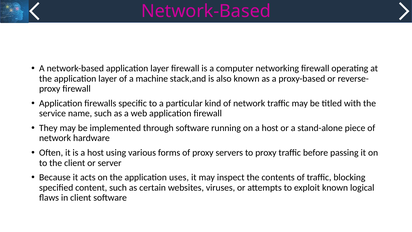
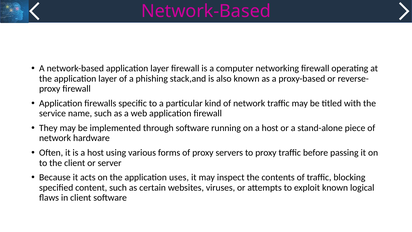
machine: machine -> phishing
